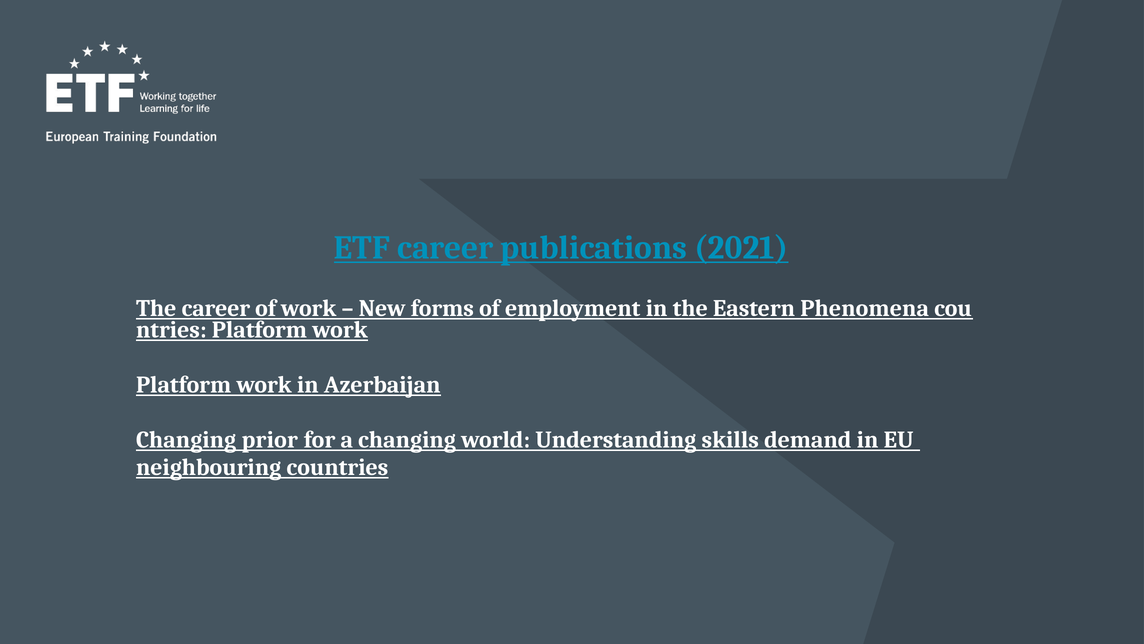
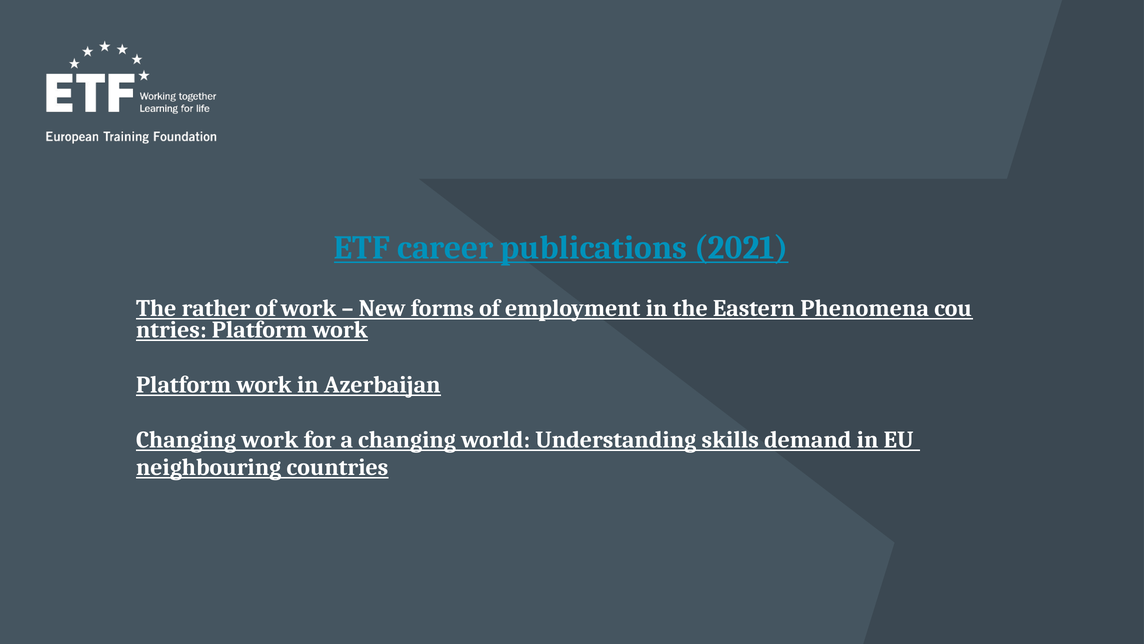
The career: career -> rather
Changing prior: prior -> work
